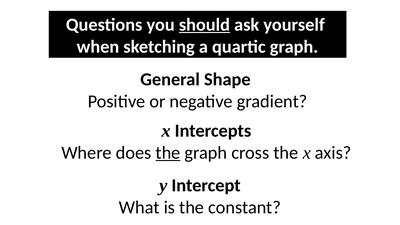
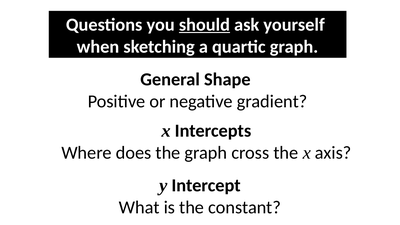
the at (168, 153) underline: present -> none
